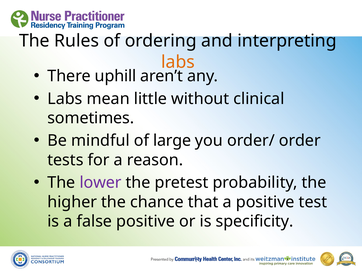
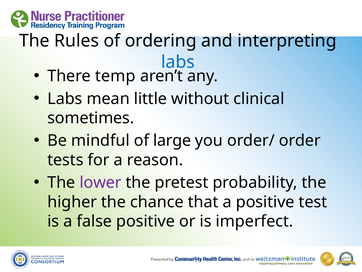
labs at (178, 62) colour: orange -> blue
uphill: uphill -> temp
specificity: specificity -> imperfect
